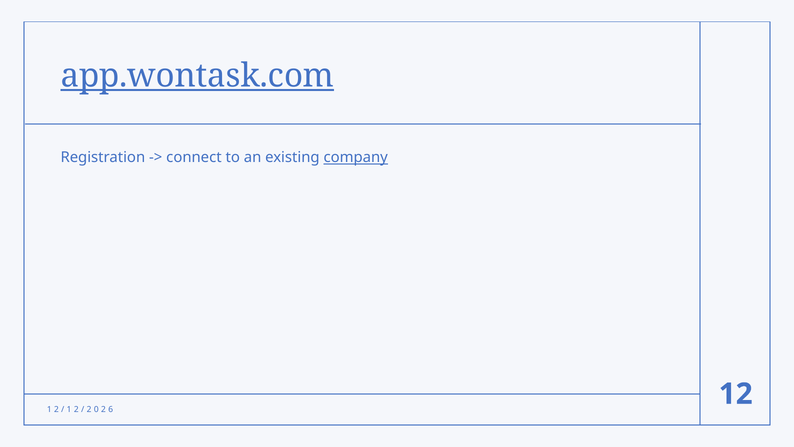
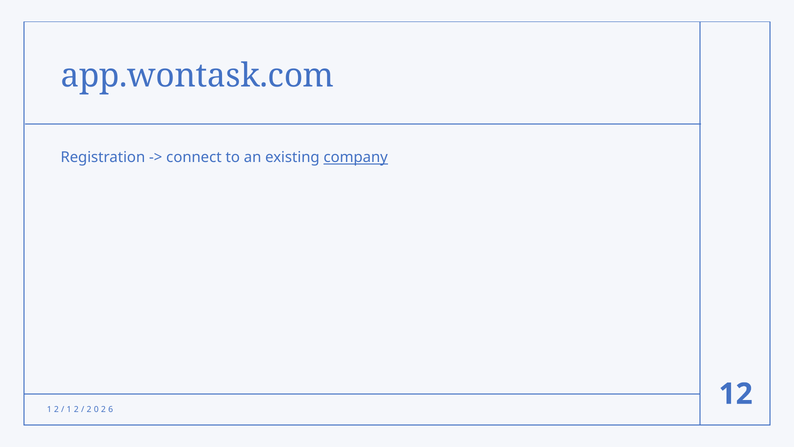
app.wontask.com underline: present -> none
